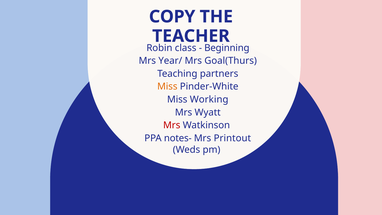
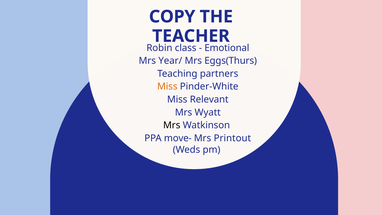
Beginning: Beginning -> Emotional
Goal(Thurs: Goal(Thurs -> Eggs(Thurs
Working: Working -> Relevant
Mrs at (172, 125) colour: red -> black
notes-: notes- -> move-
